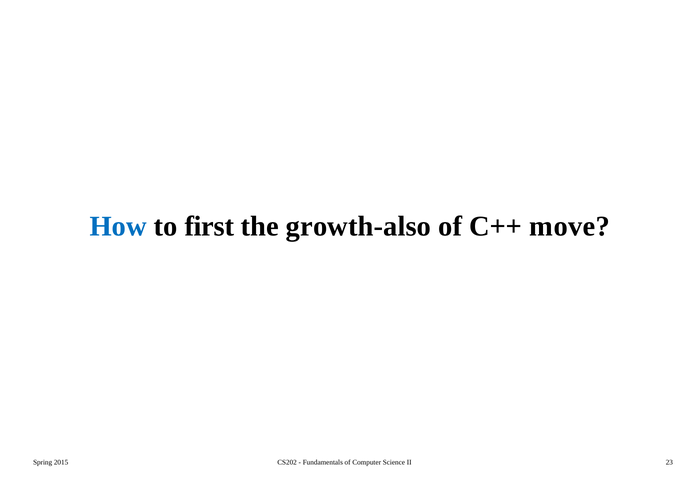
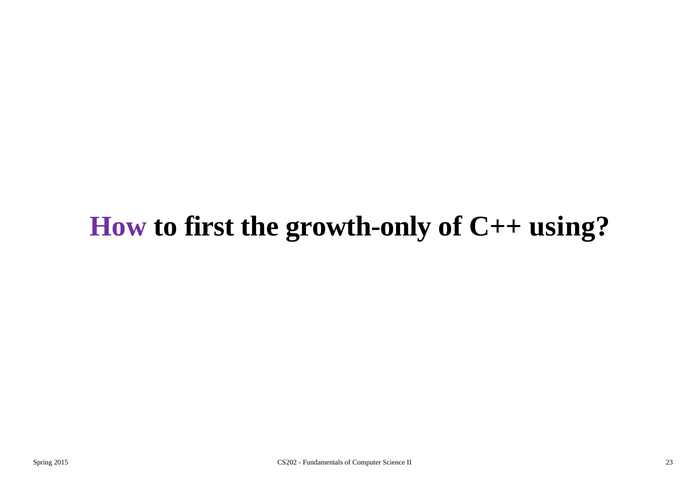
How colour: blue -> purple
growth-also: growth-also -> growth-only
move: move -> using
